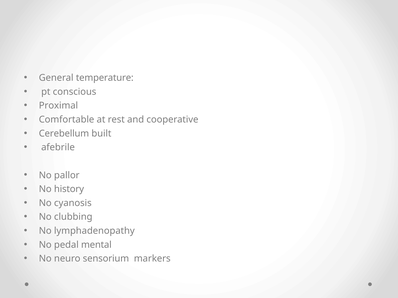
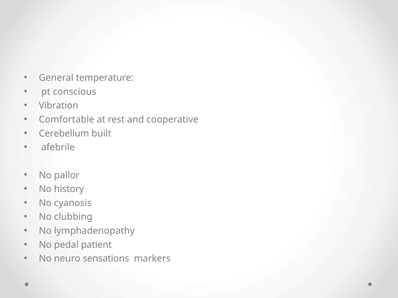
Proximal: Proximal -> Vibration
mental: mental -> patient
sensorium: sensorium -> sensations
